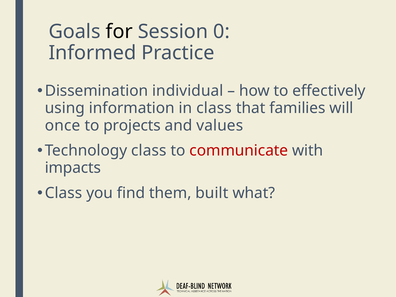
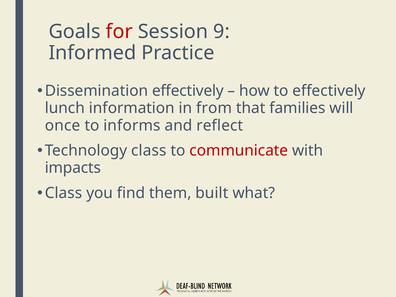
for colour: black -> red
0: 0 -> 9
Dissemination individual: individual -> effectively
using: using -> lunch
in class: class -> from
projects: projects -> informs
values: values -> reflect
